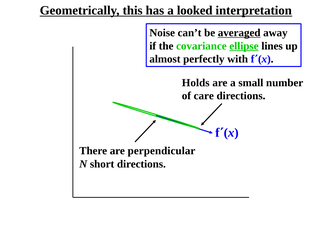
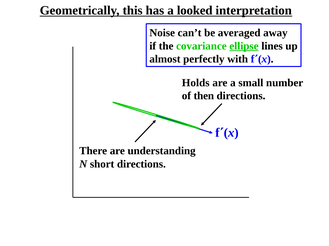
averaged underline: present -> none
care: care -> then
perpendicular: perpendicular -> understanding
